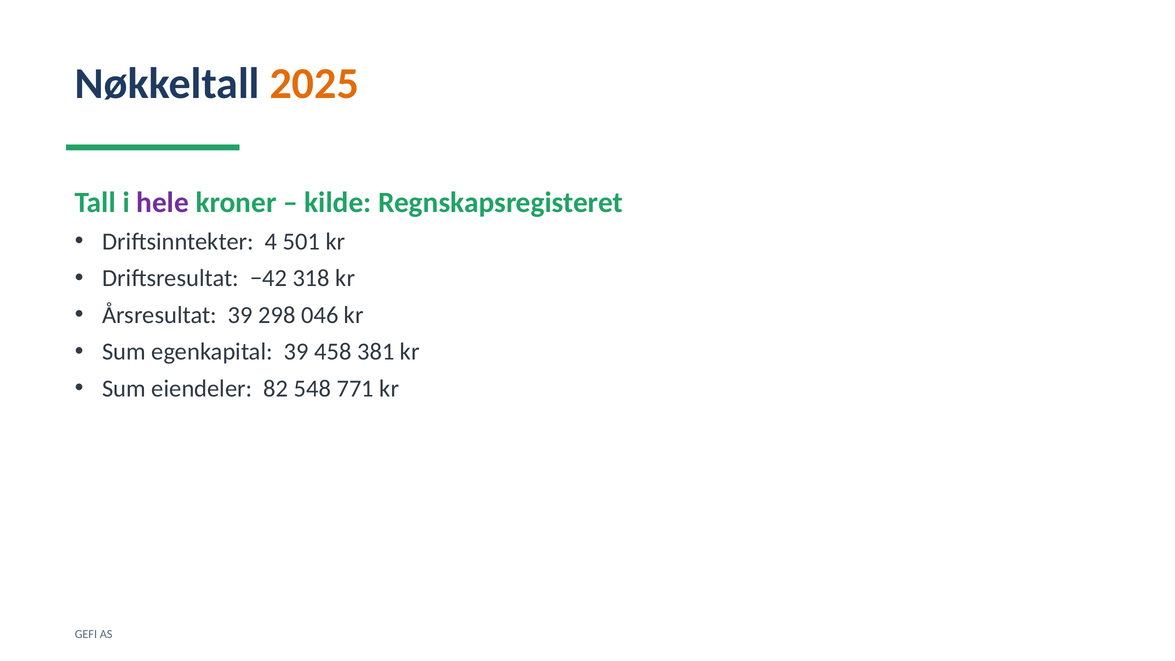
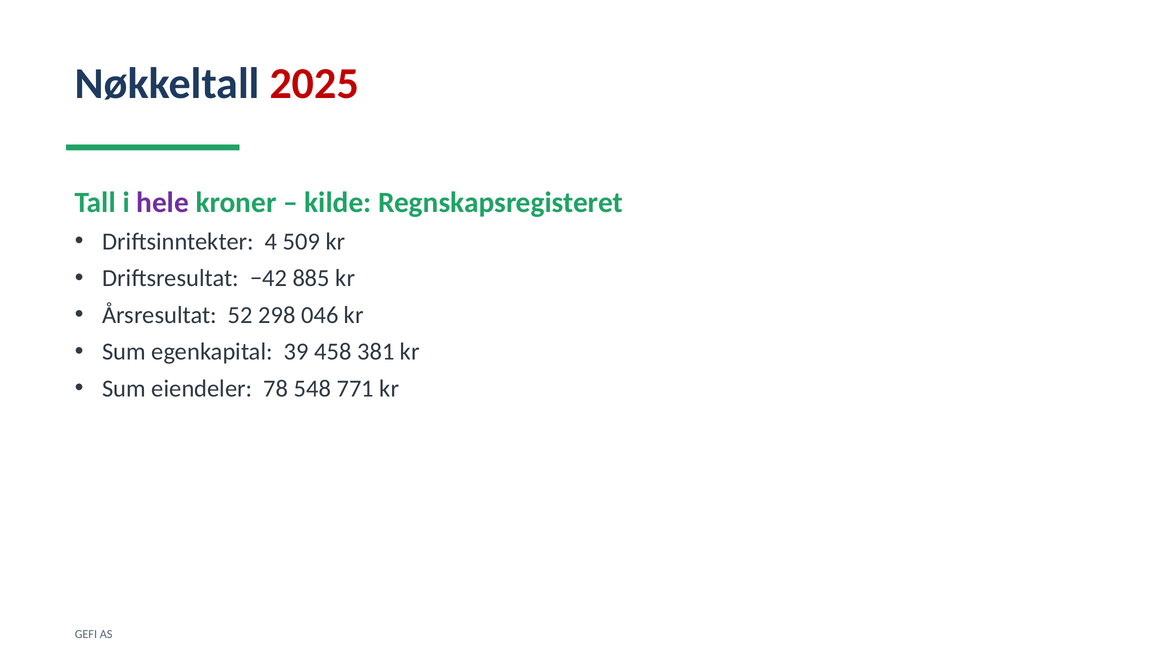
2025 colour: orange -> red
501: 501 -> 509
318: 318 -> 885
Årsresultat 39: 39 -> 52
82: 82 -> 78
